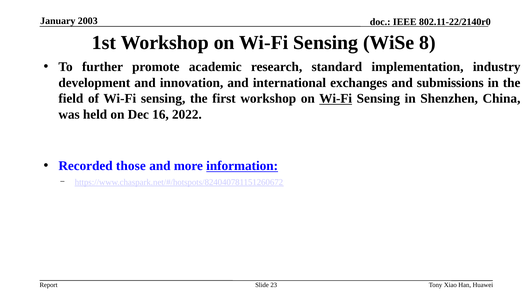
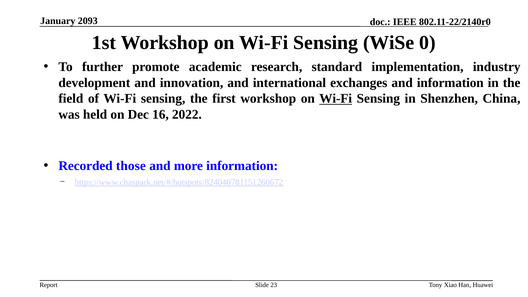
2003: 2003 -> 2093
8: 8 -> 0
and submissions: submissions -> information
information at (242, 166) underline: present -> none
